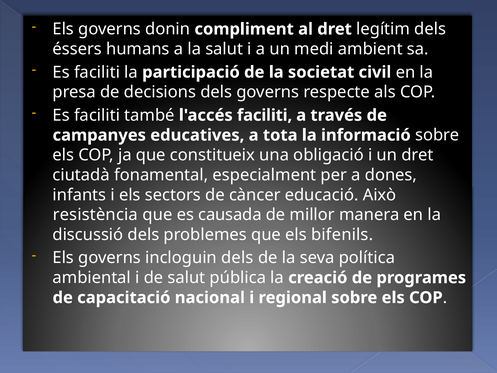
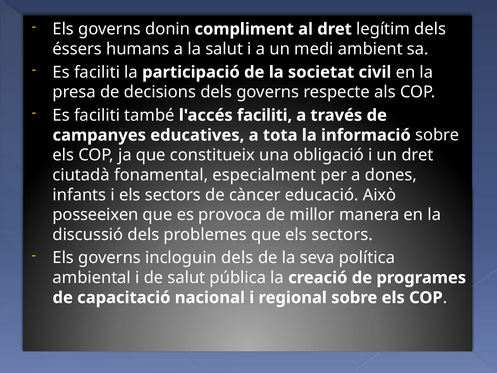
resistència: resistència -> posseeixen
causada: causada -> provoca
que els bifenils: bifenils -> sectors
